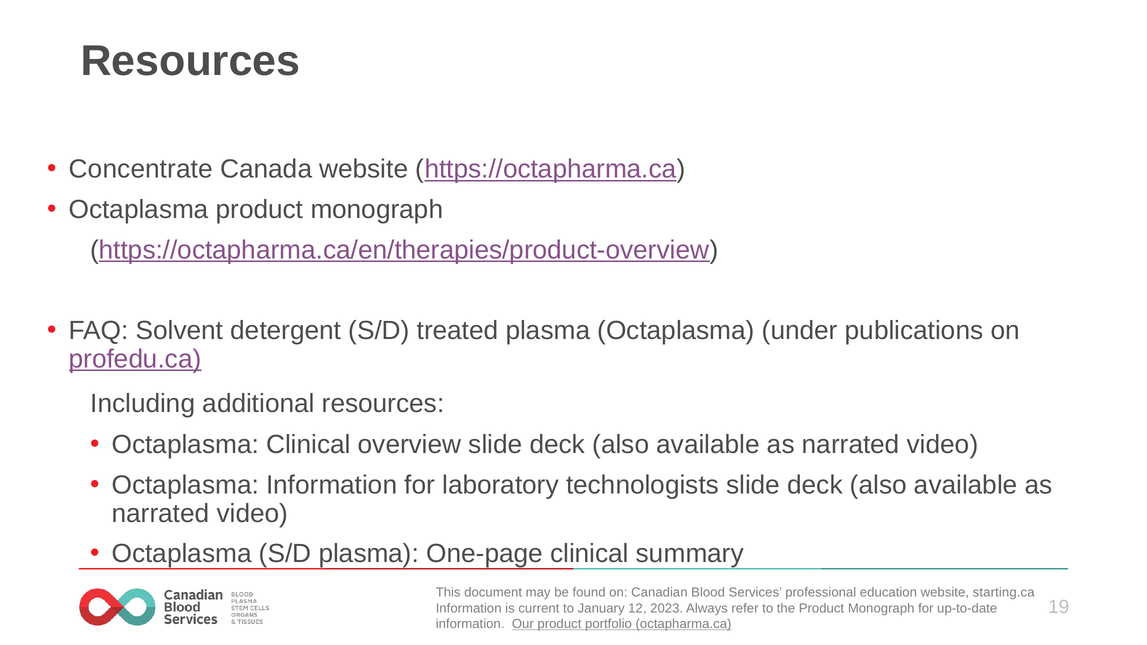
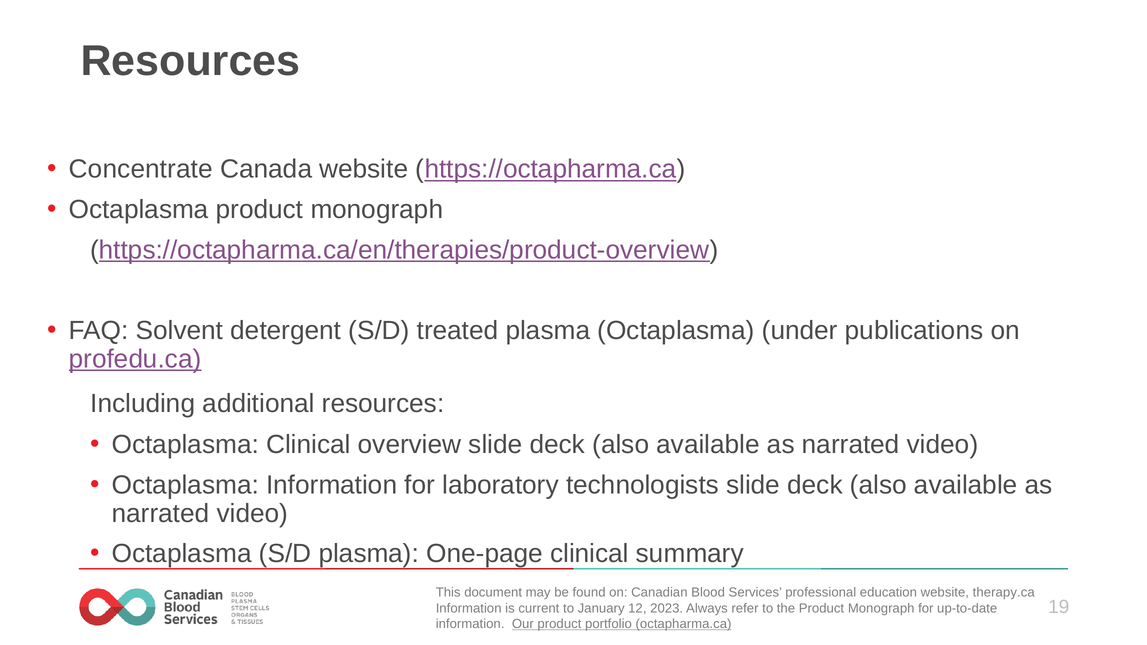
starting.ca: starting.ca -> therapy.ca
